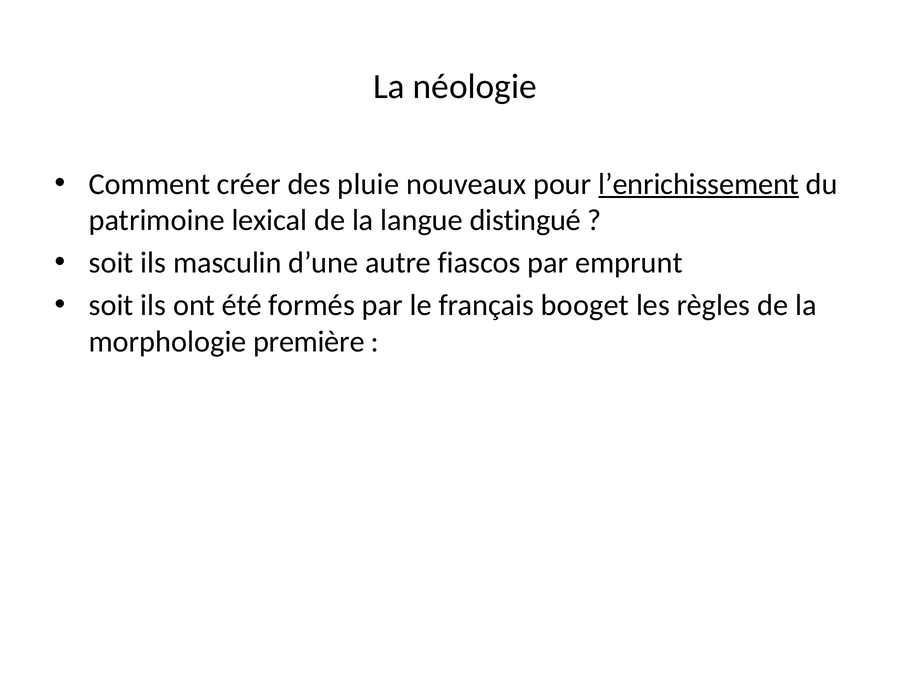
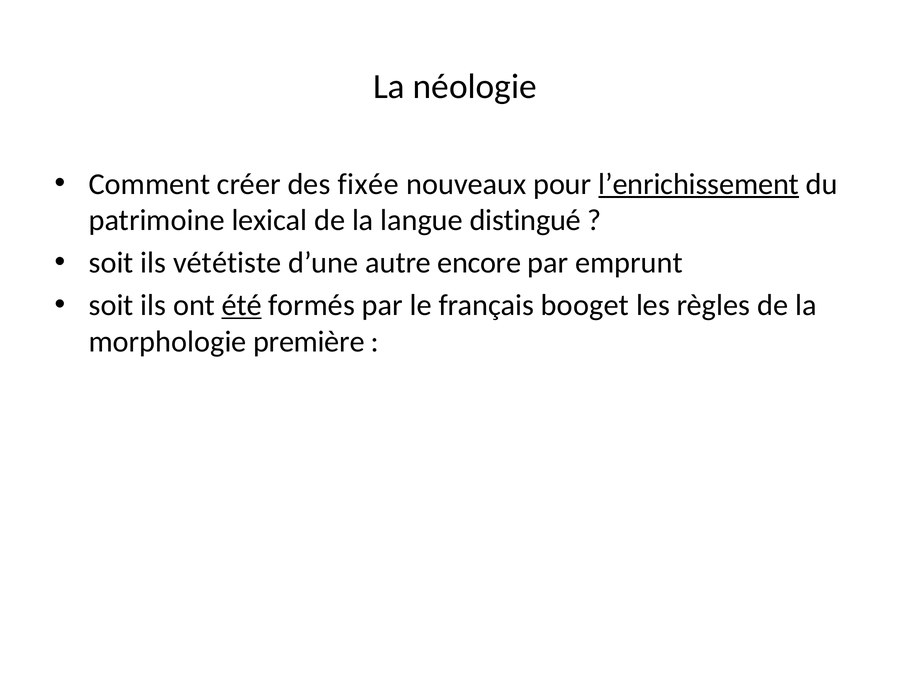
pluie: pluie -> fixée
masculin: masculin -> vététiste
fiascos: fiascos -> encore
été underline: none -> present
